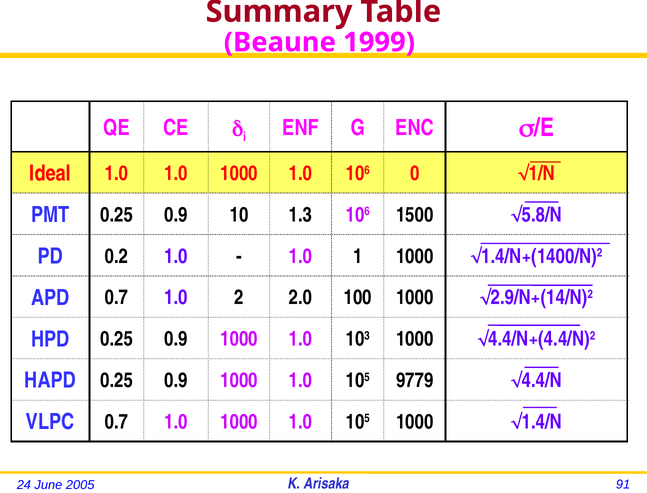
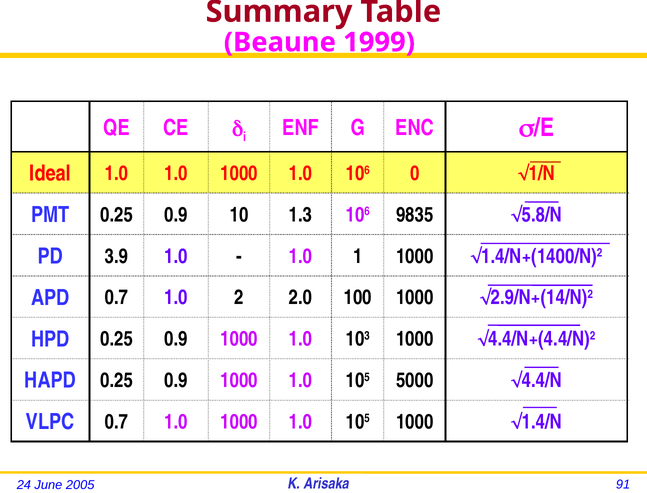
1500: 1500 -> 9835
0.2: 0.2 -> 3.9
9779: 9779 -> 5000
